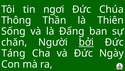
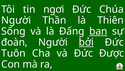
Thông at (16, 20): Thông -> Người
ban underline: none -> present
chăn: chăn -> đoàn
Táng: Táng -> Tuôn
Ngày: Ngày -> Được
